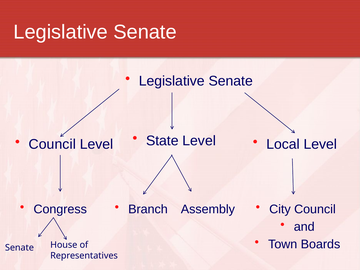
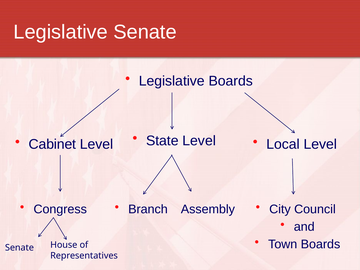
Senate at (231, 81): Senate -> Boards
Council at (52, 144): Council -> Cabinet
